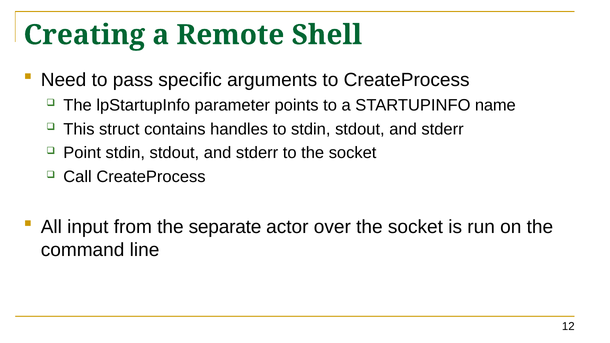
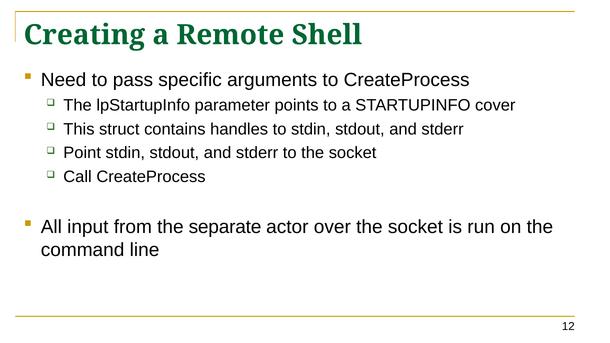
name: name -> cover
